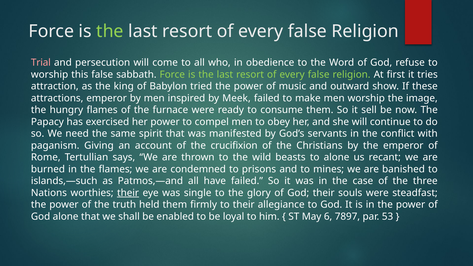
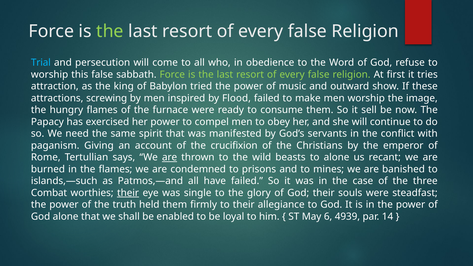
Trial colour: pink -> light blue
attractions emperor: emperor -> screwing
Meek: Meek -> Flood
are at (170, 157) underline: none -> present
Nations: Nations -> Combat
7897: 7897 -> 4939
53: 53 -> 14
